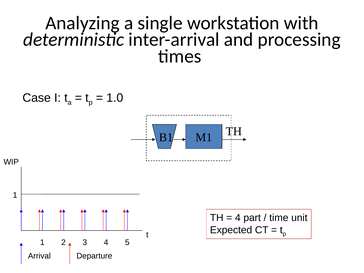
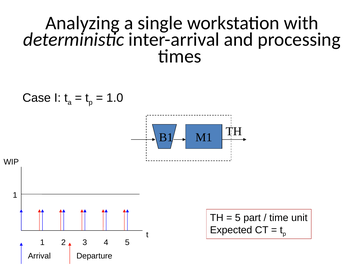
4 at (238, 218): 4 -> 5
